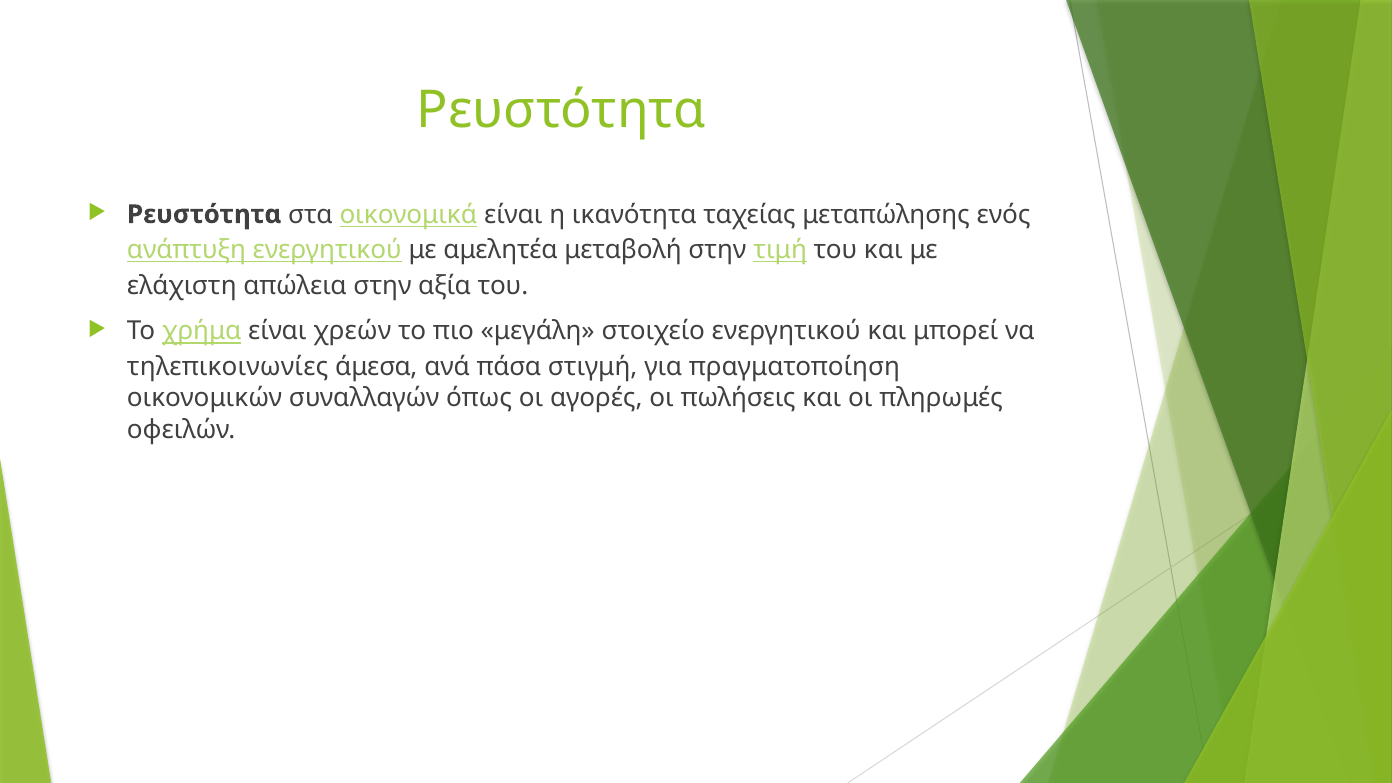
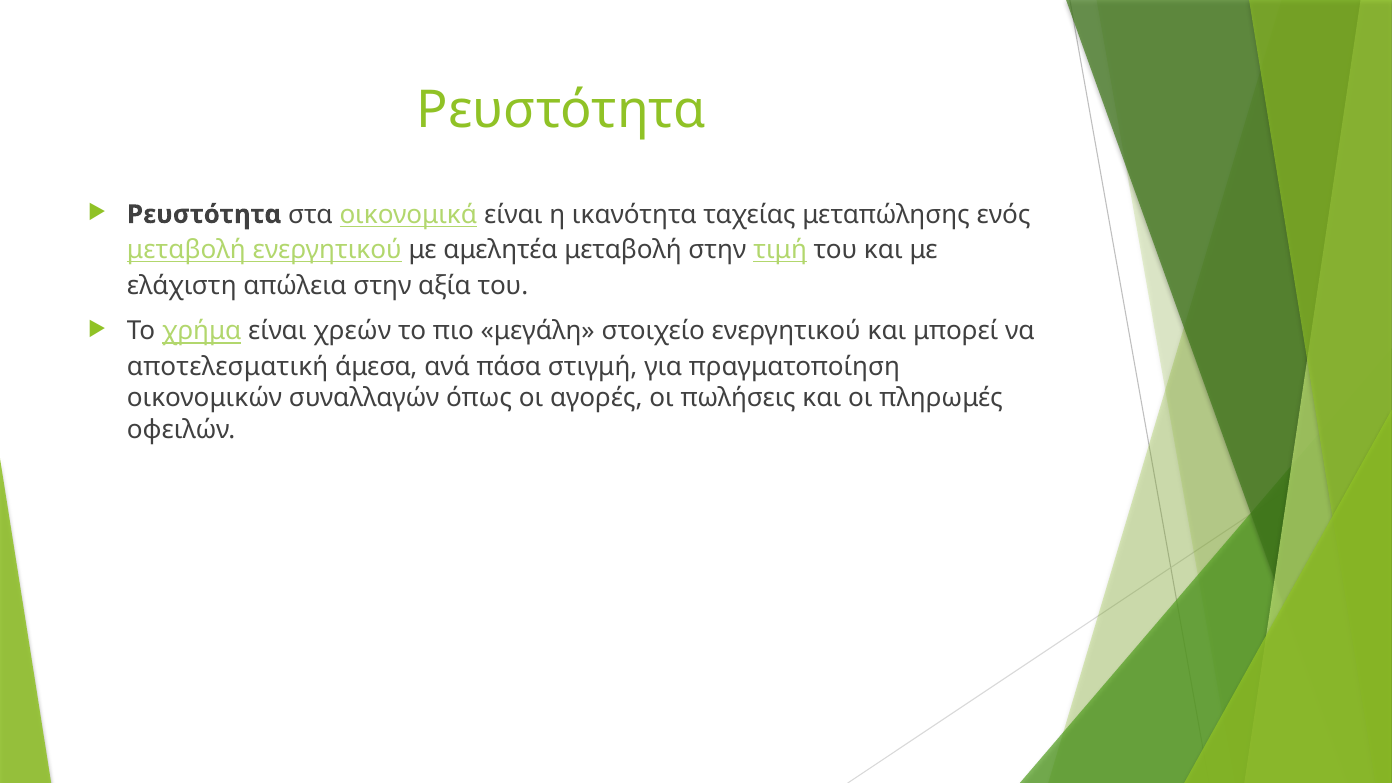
ανάπτυξη at (186, 250): ανάπτυξη -> μεταβολή
τηλεπικοινωνίες: τηλεπικοινωνίες -> αποτελεσματική
